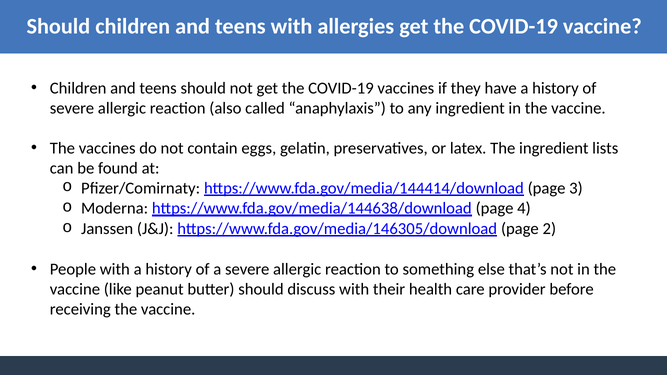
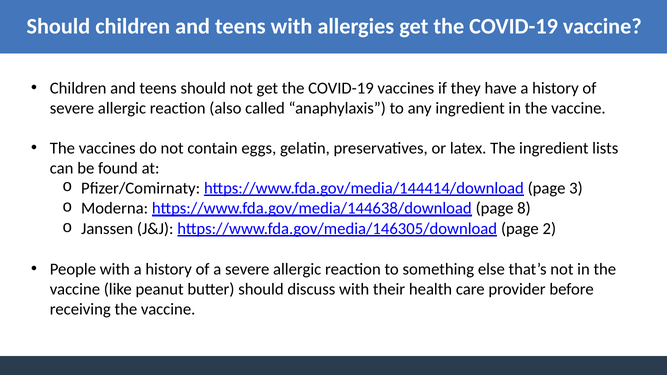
4: 4 -> 8
